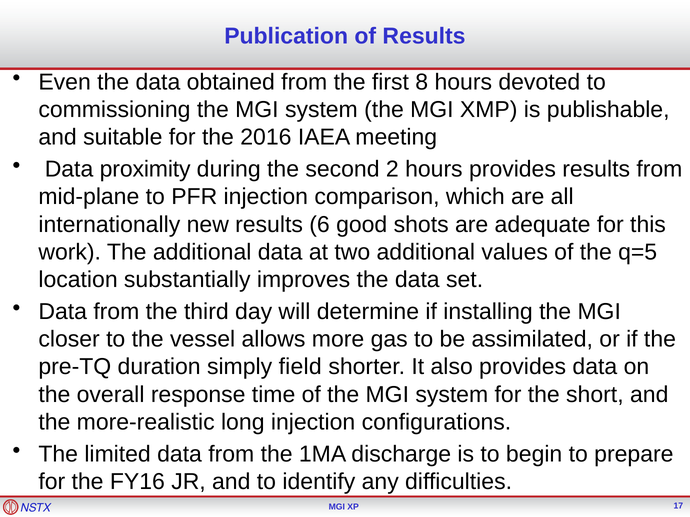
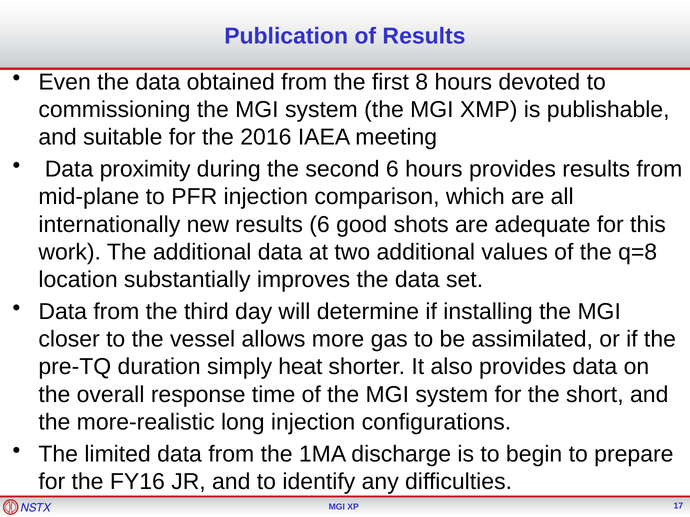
second 2: 2 -> 6
q=5: q=5 -> q=8
field: field -> heat
